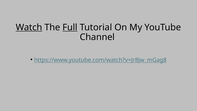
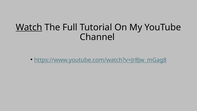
Full underline: present -> none
